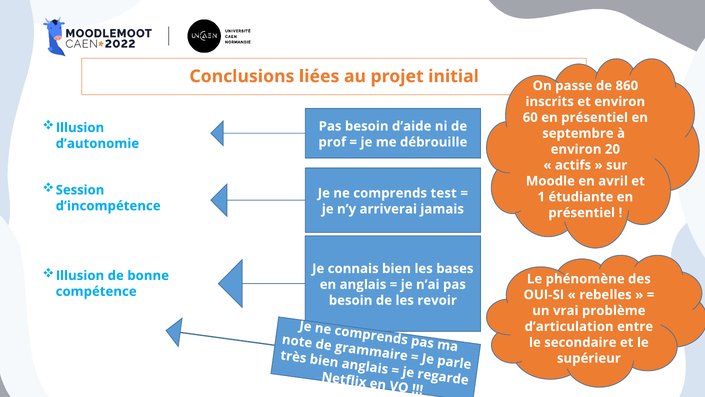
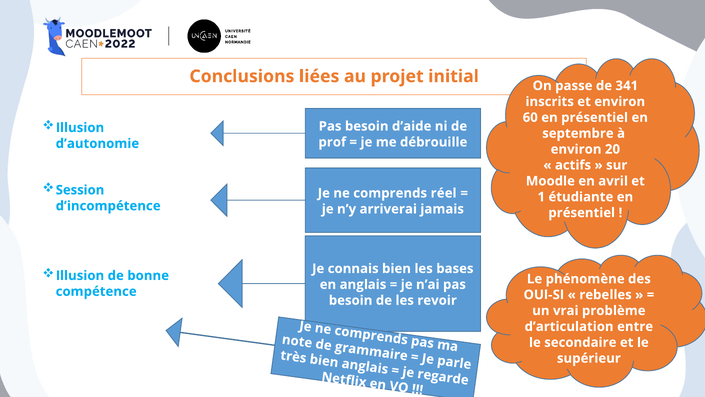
860: 860 -> 341
test: test -> réel
